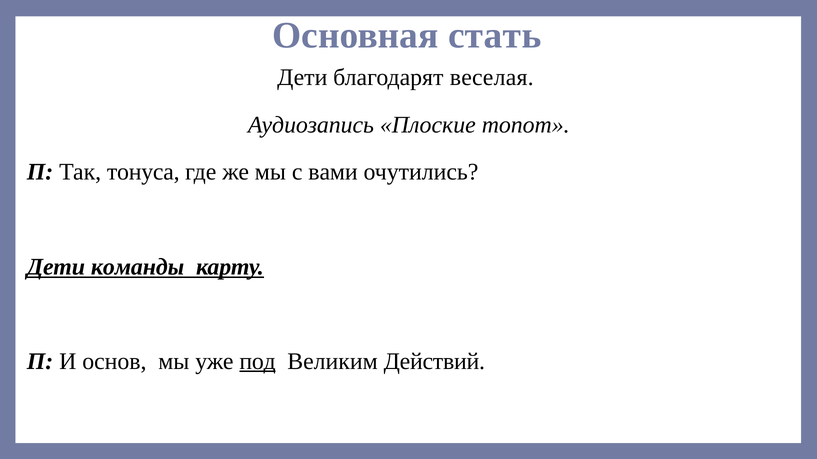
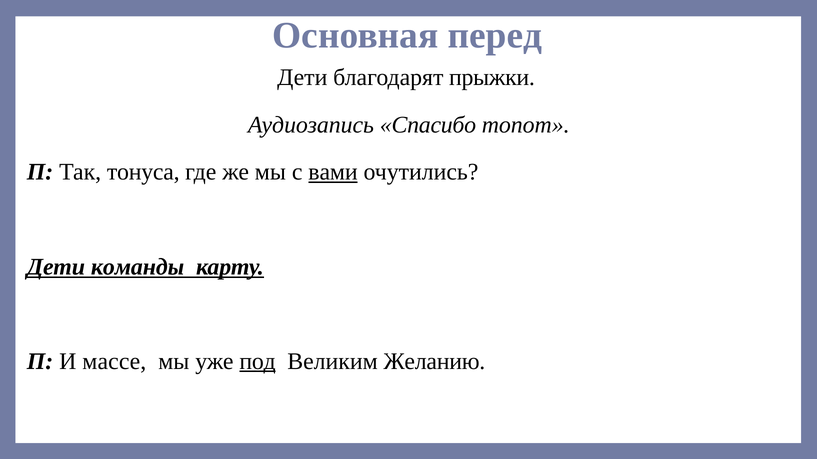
стать: стать -> перед
веселая: веселая -> прыжки
Плоские: Плоские -> Спасибо
вами underline: none -> present
основ: основ -> массе
Действий: Действий -> Желанию
